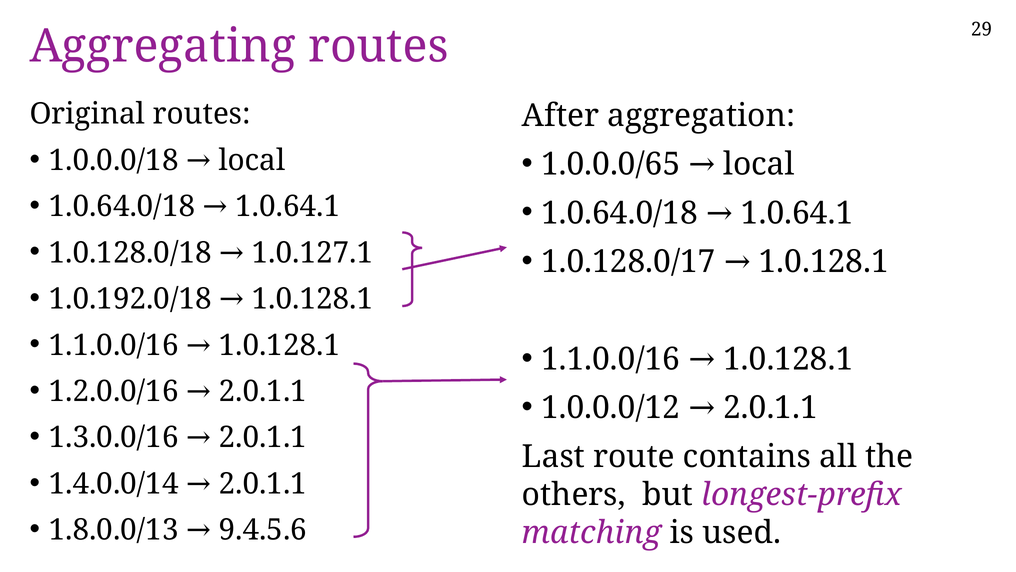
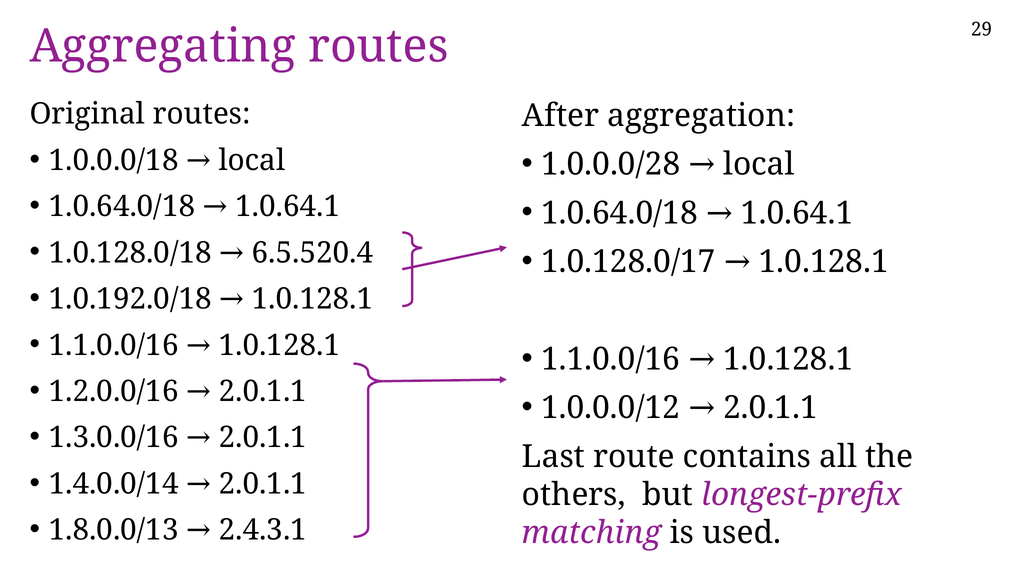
1.0.0.0/65: 1.0.0.0/65 -> 1.0.0.0/28
1.0.127.1: 1.0.127.1 -> 6.5.520.4
9.4.5.6: 9.4.5.6 -> 2.4.3.1
